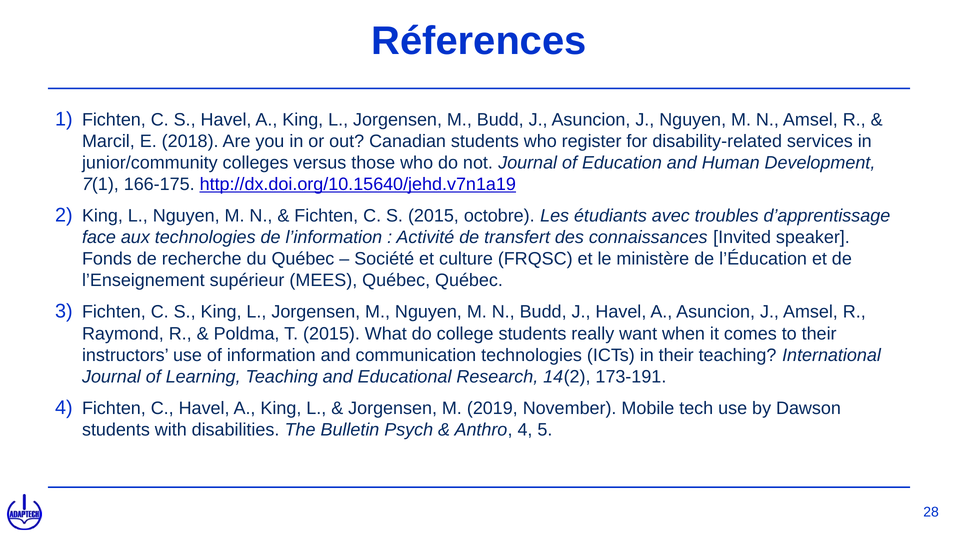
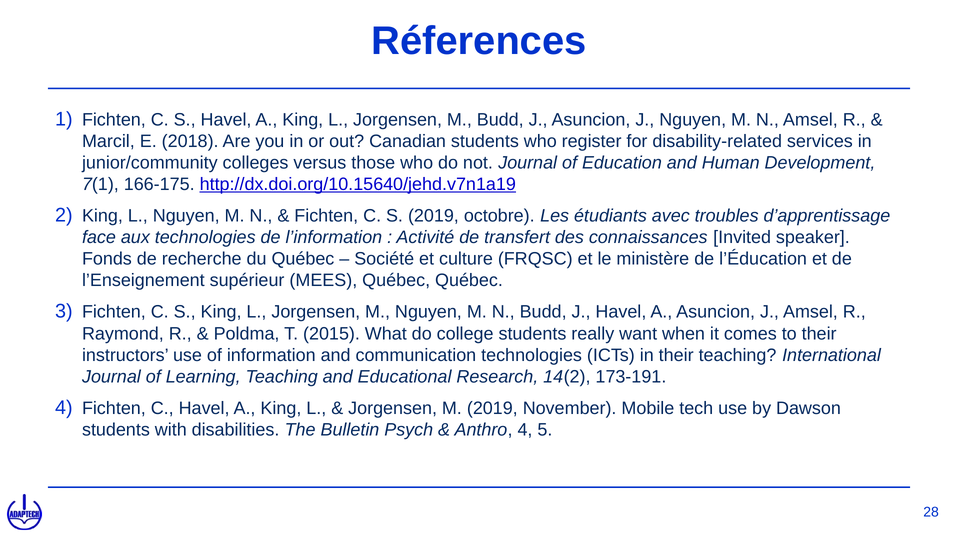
S 2015: 2015 -> 2019
